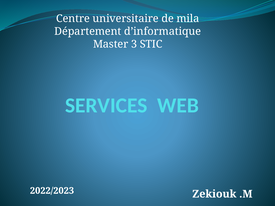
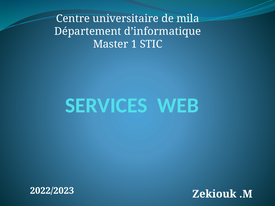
3: 3 -> 1
